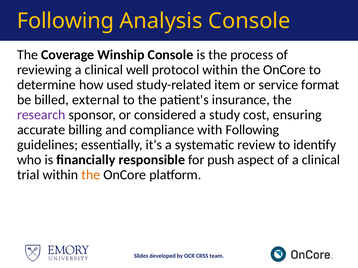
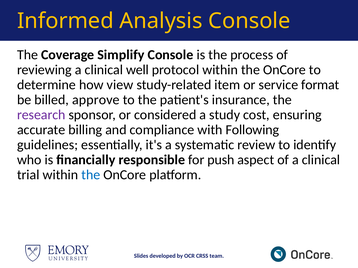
Following at (65, 21): Following -> Informed
Winship: Winship -> Simplify
used: used -> view
external: external -> approve
the at (91, 175) colour: orange -> blue
